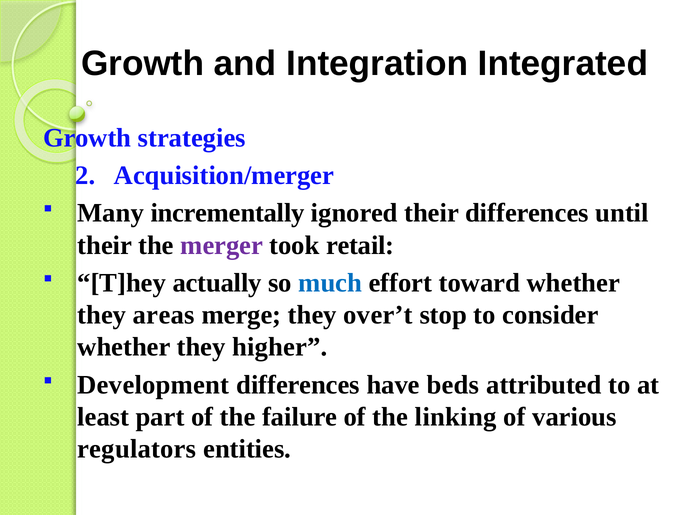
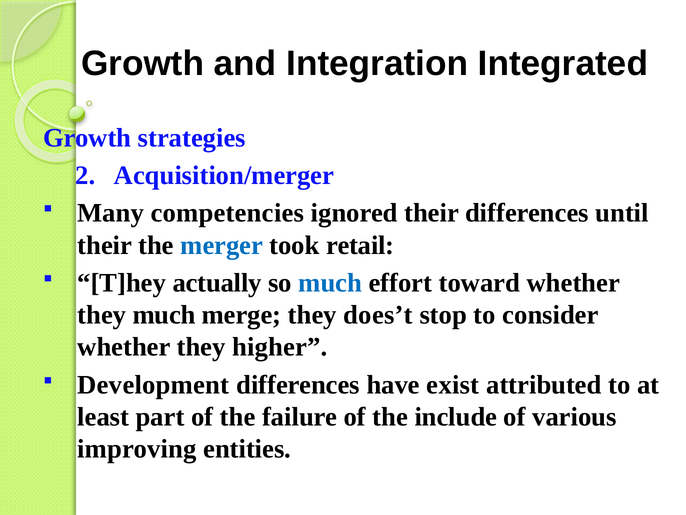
incrementally: incrementally -> competencies
merger colour: purple -> blue
they areas: areas -> much
over’t: over’t -> does’t
beds: beds -> exist
linking: linking -> include
regulators: regulators -> improving
